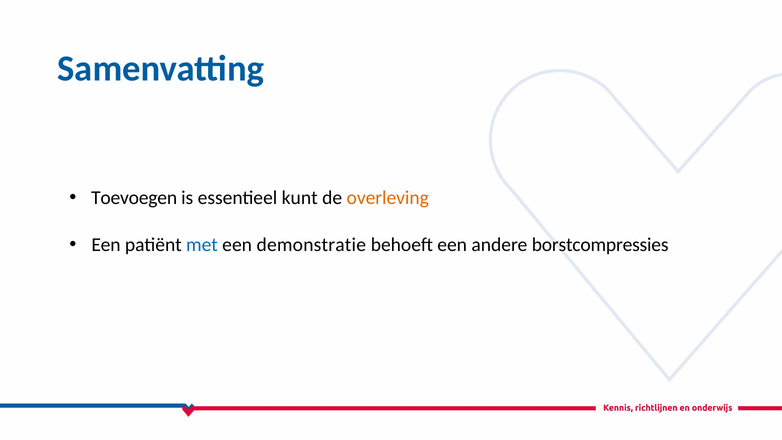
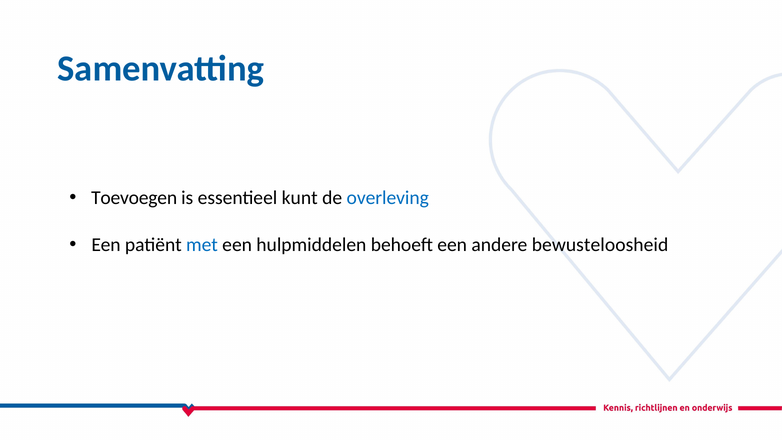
overleving colour: orange -> blue
demonstratie: demonstratie -> hulpmiddelen
borstcompressies: borstcompressies -> bewusteloosheid
